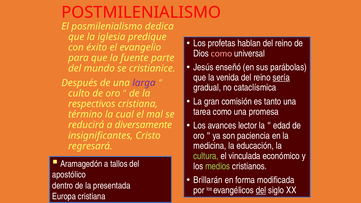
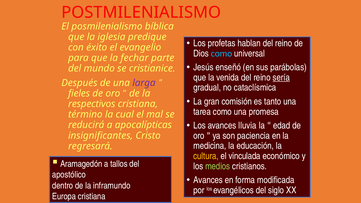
dedica: dedica -> bíblica
como at (222, 53) colour: pink -> light blue
fuente: fuente -> fechar
culto: culto -> fieles
lector: lector -> lluvia
diversamente: diversamente -> apocalípticas
cultura colour: light green -> yellow
Brillarán at (208, 180): Brillarán -> Avances
presentada: presentada -> inframundo
del at (261, 190) underline: present -> none
